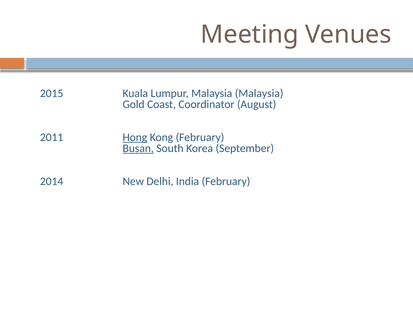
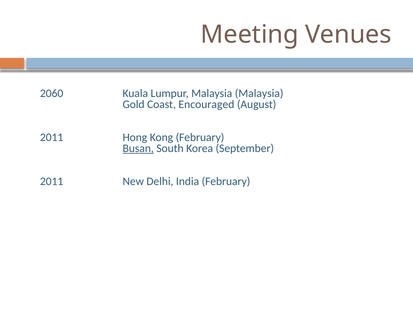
2015: 2015 -> 2060
Coordinator: Coordinator -> Encouraged
Hong underline: present -> none
2014 at (52, 181): 2014 -> 2011
